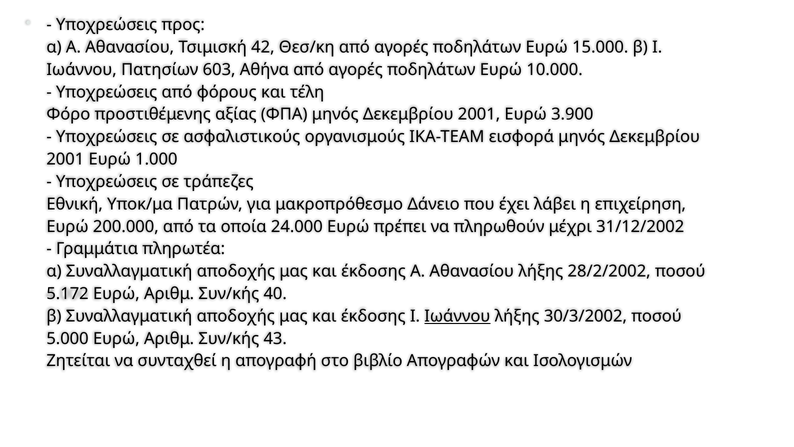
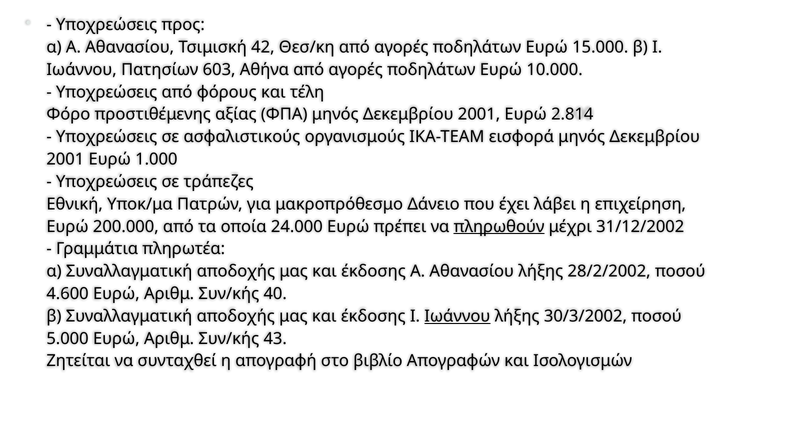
3.900: 3.900 -> 2.814
πληρωθούν underline: none -> present
5.172: 5.172 -> 4.600
